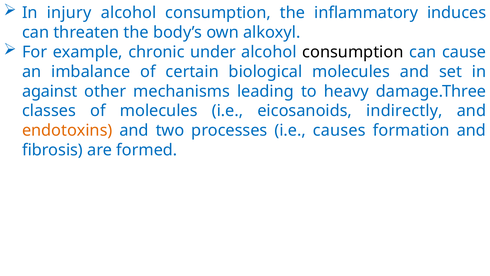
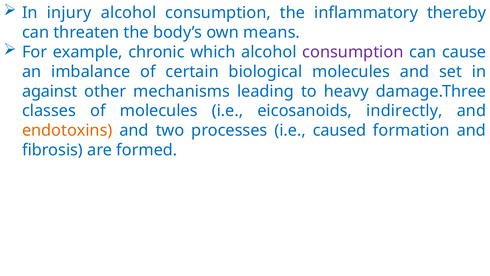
induces: induces -> thereby
alkoxyl: alkoxyl -> means
under: under -> which
consumption at (353, 52) colour: black -> purple
causes: causes -> caused
